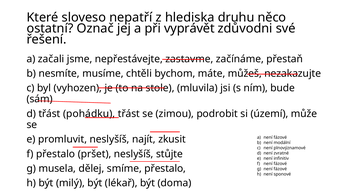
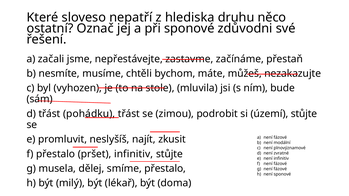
při vyprávět: vyprávět -> sponové
území může: může -> stůjte
pršet neslyšíš: neslyšíš -> infinitiv
